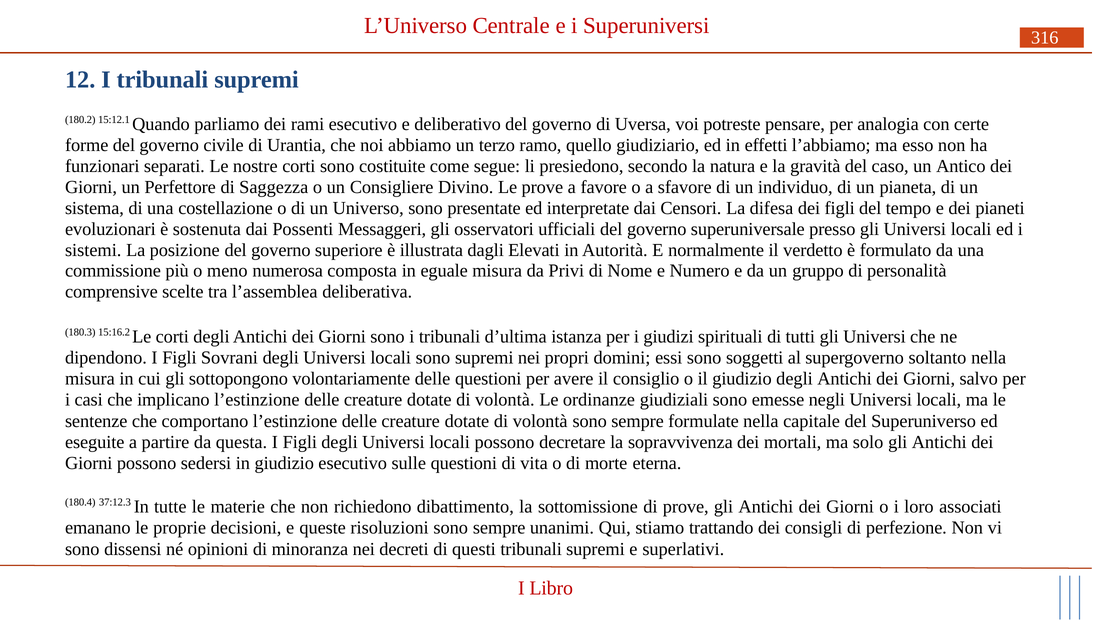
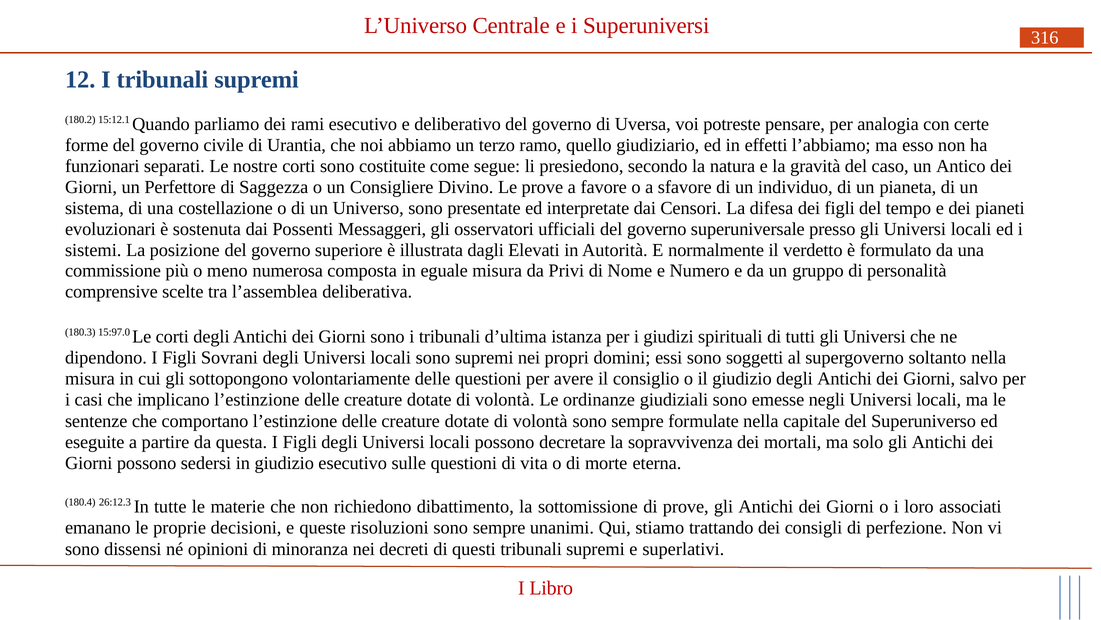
15:16.2: 15:16.2 -> 15:97.0
37:12.3: 37:12.3 -> 26:12.3
